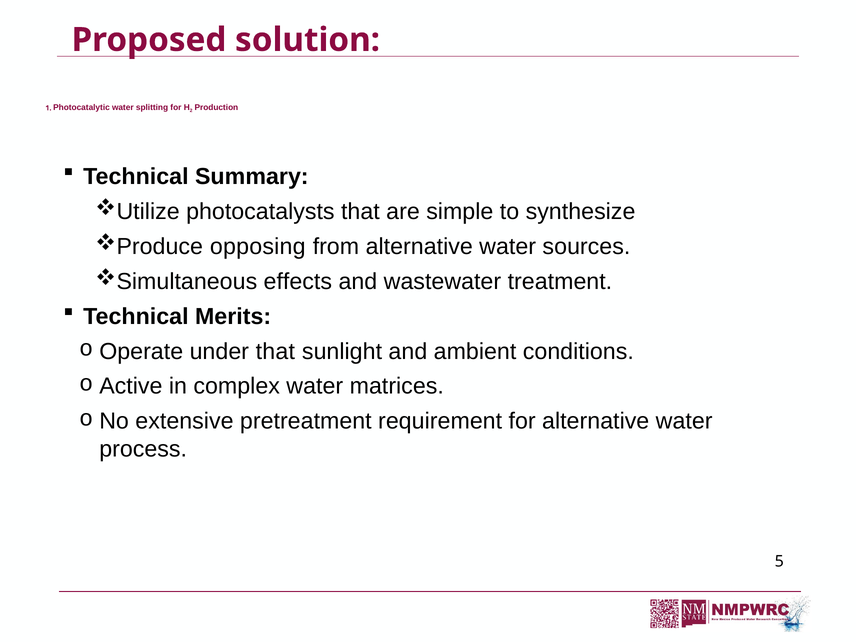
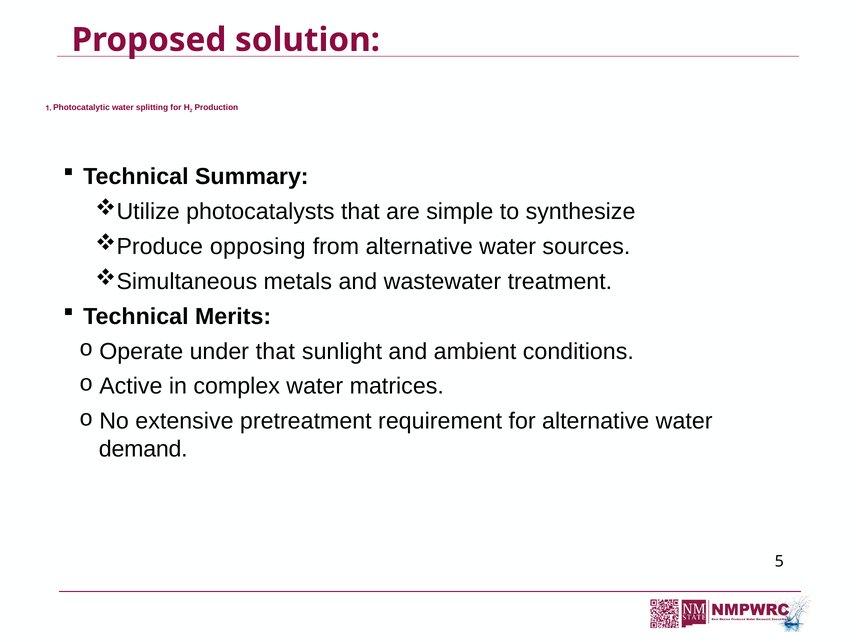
effects: effects -> metals
process: process -> demand
